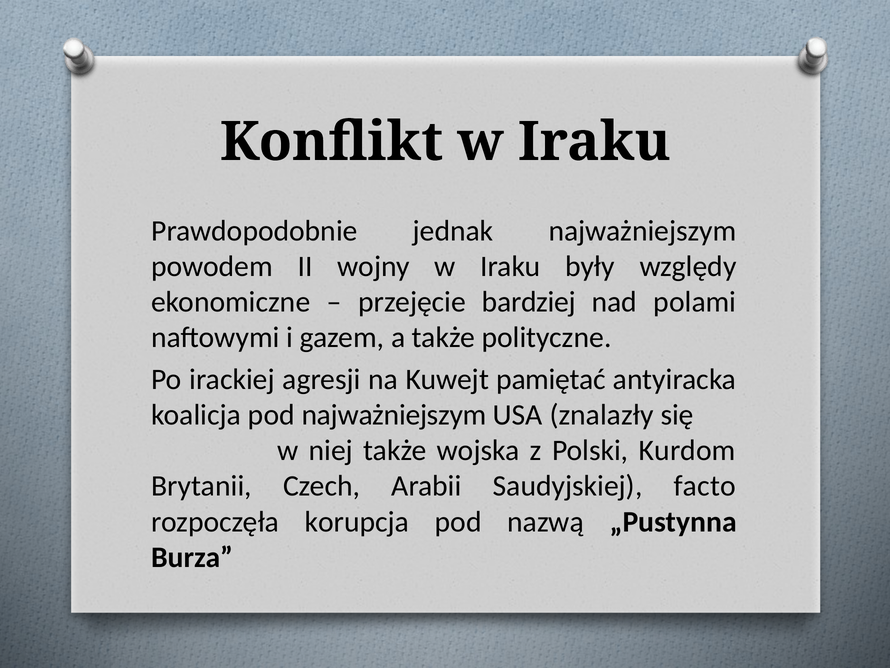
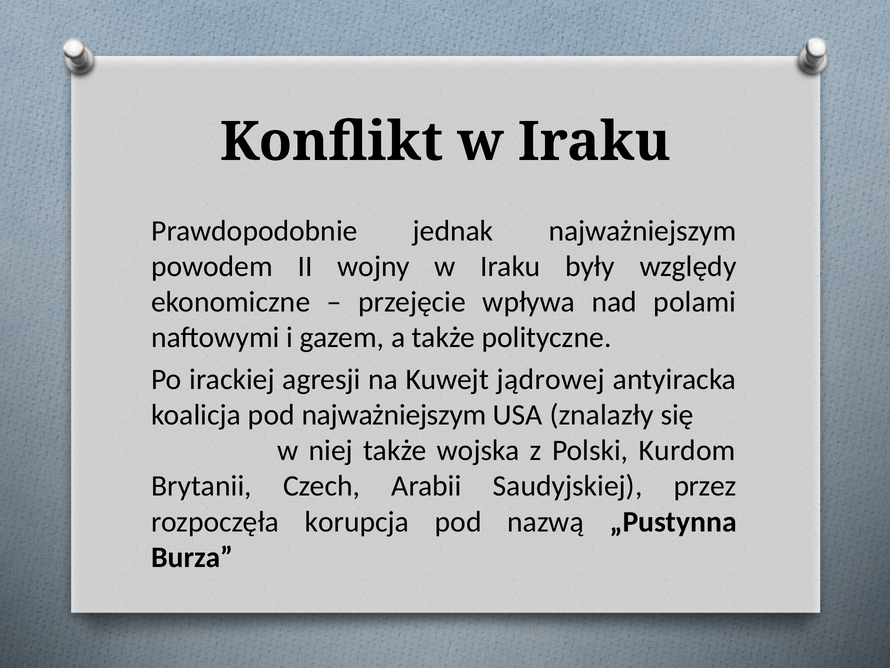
bardziej: bardziej -> wpływa
pamiętać: pamiętać -> jądrowej
facto: facto -> przez
